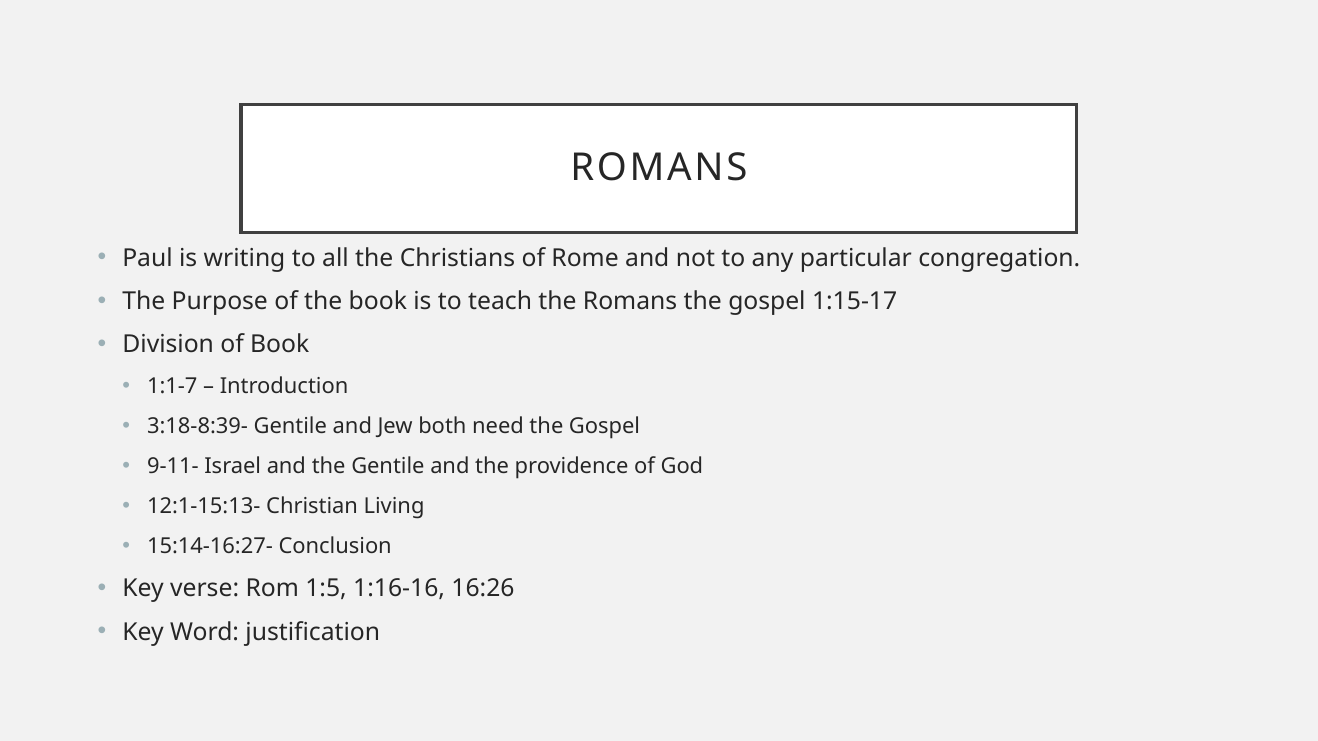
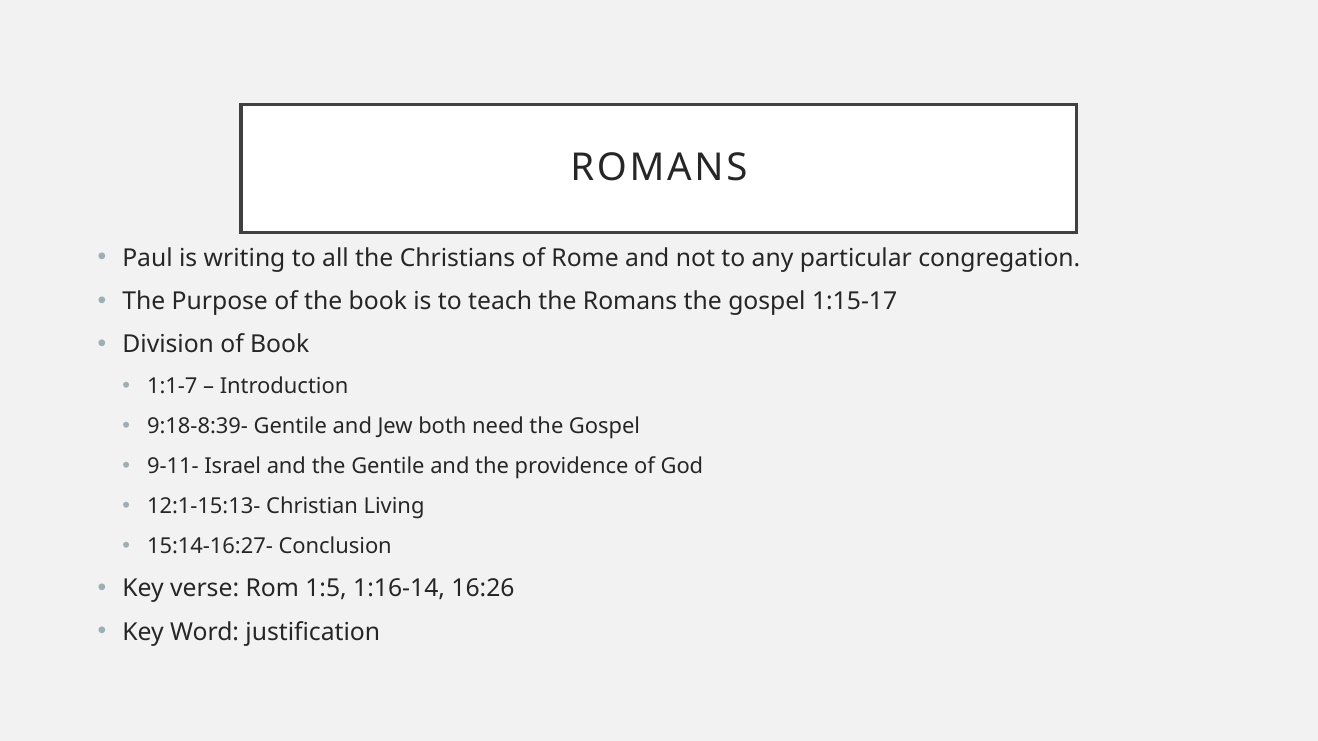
3:18-8:39-: 3:18-8:39- -> 9:18-8:39-
1:16-16: 1:16-16 -> 1:16-14
